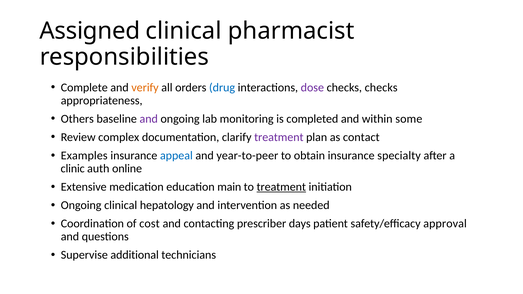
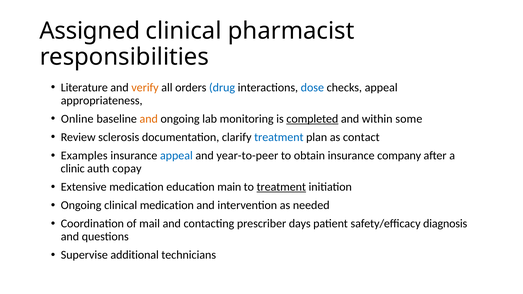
Complete: Complete -> Literature
dose colour: purple -> blue
checks checks: checks -> appeal
Others: Others -> Online
and at (149, 119) colour: purple -> orange
completed underline: none -> present
complex: complex -> sclerosis
treatment at (279, 137) colour: purple -> blue
specialty: specialty -> company
online: online -> copay
clinical hepatology: hepatology -> medication
cost: cost -> mail
approval: approval -> diagnosis
